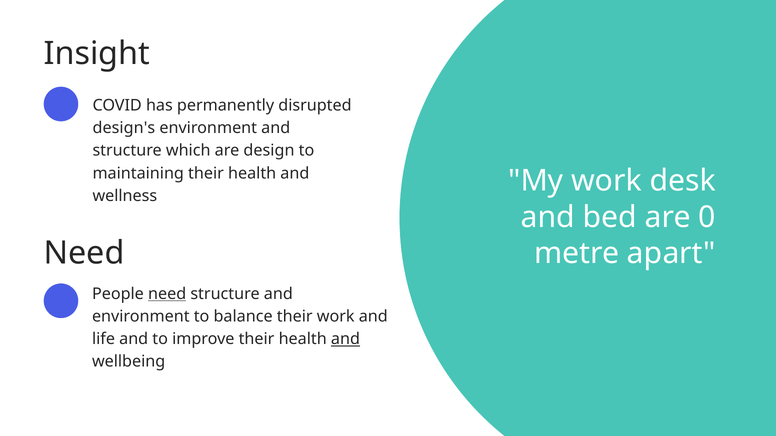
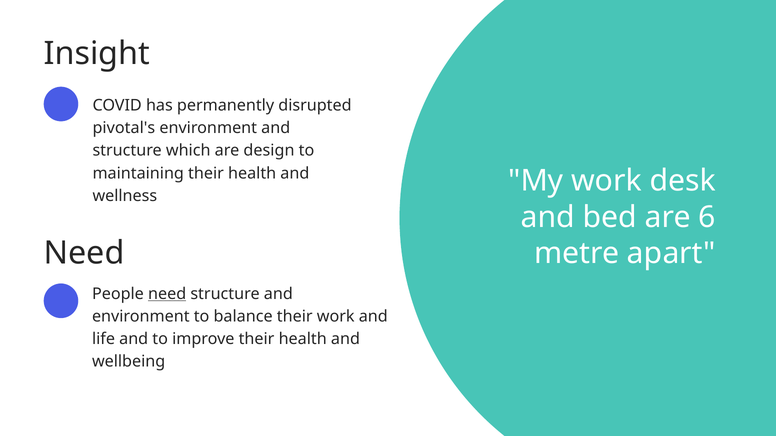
design's: design's -> pivotal's
0: 0 -> 6
and at (345, 339) underline: present -> none
